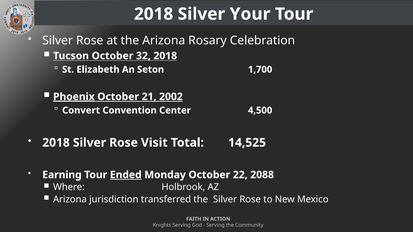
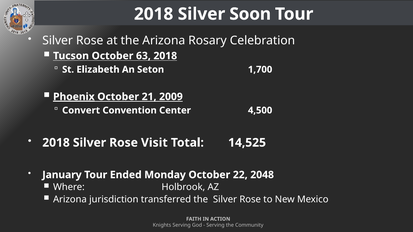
Your: Your -> Soon
32: 32 -> 63
2002: 2002 -> 2009
Earning: Earning -> January
Ended underline: present -> none
2088: 2088 -> 2048
